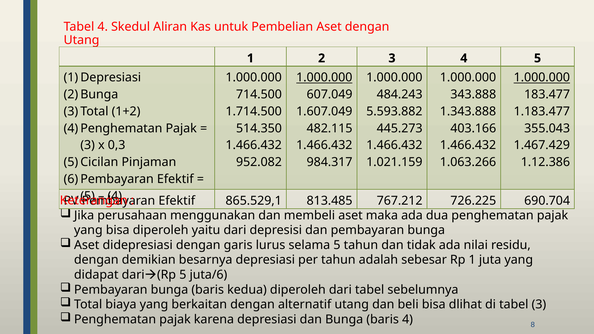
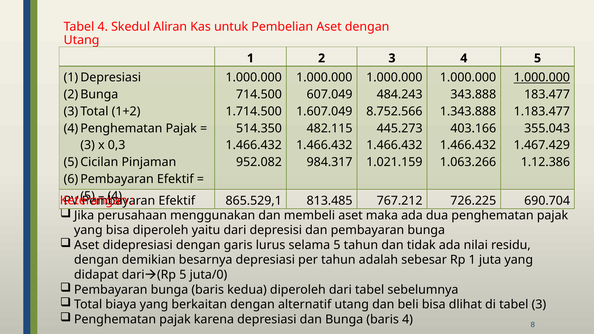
1.000.000 at (324, 78) underline: present -> none
5.593.882: 5.593.882 -> 8.752.566
juta/6: juta/6 -> juta/0
